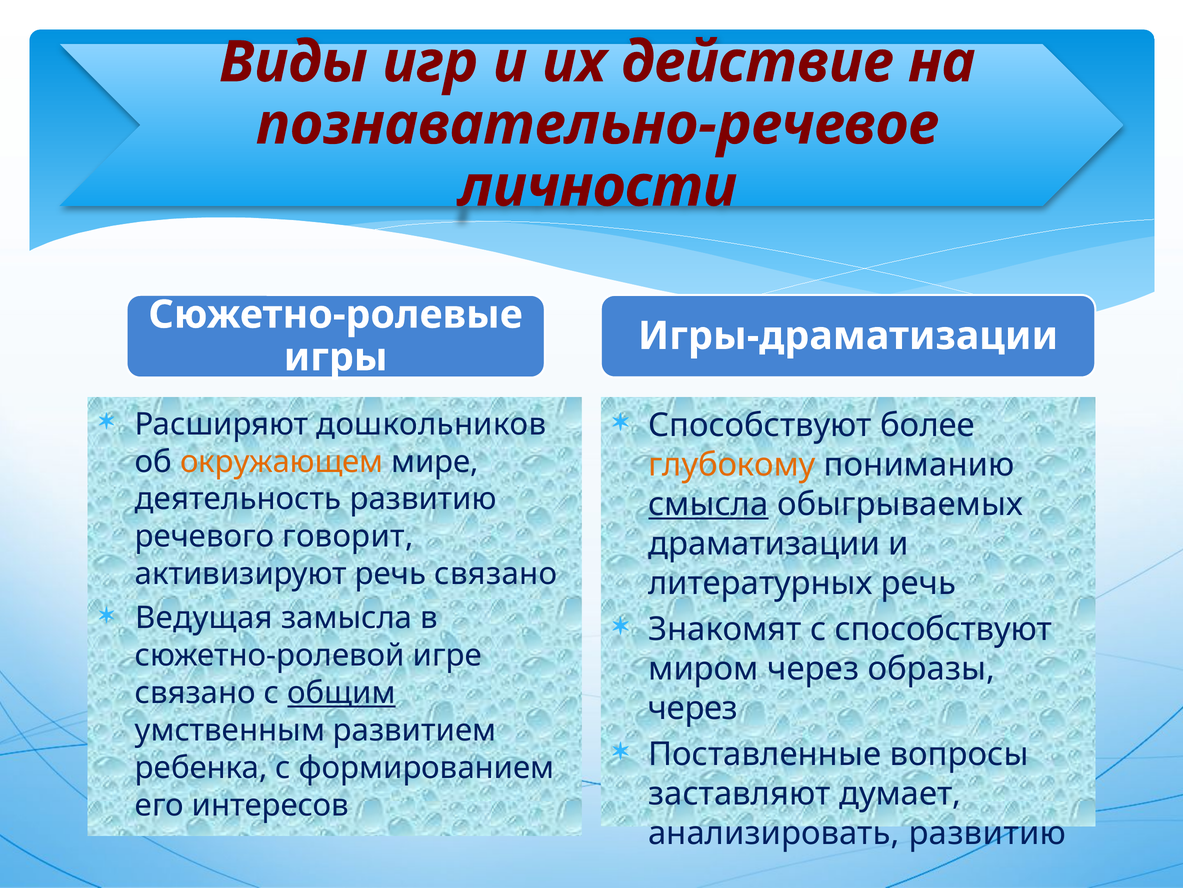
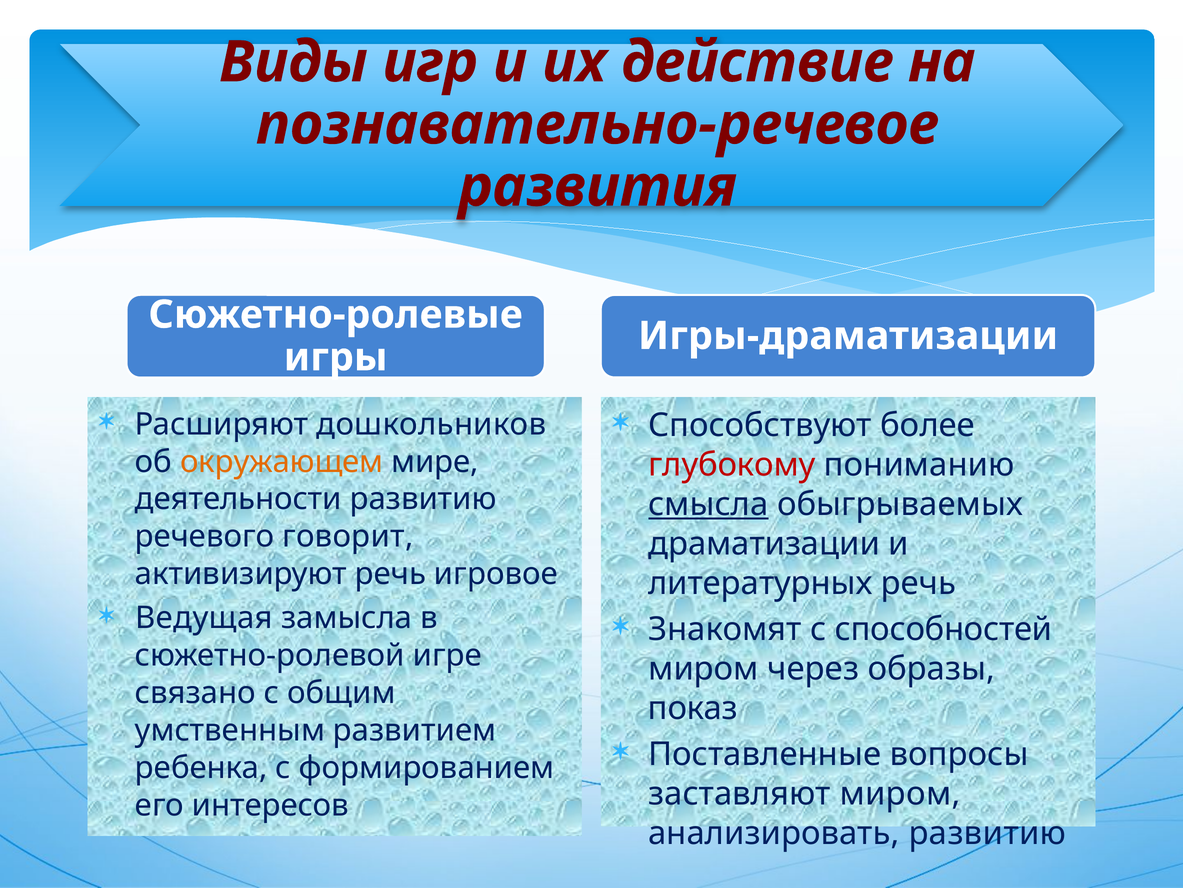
личности: личности -> развития
глубокому colour: orange -> red
деятельность: деятельность -> деятельности
речь связано: связано -> игровое
с способствуют: способствуют -> способностей
общим underline: present -> none
через at (693, 708): через -> показ
заставляют думает: думает -> миром
